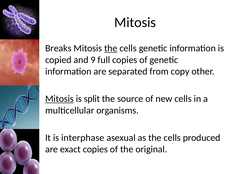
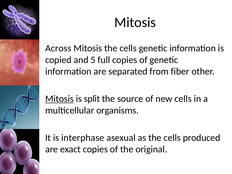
Breaks: Breaks -> Across
the at (111, 48) underline: present -> none
9: 9 -> 5
copy: copy -> fiber
